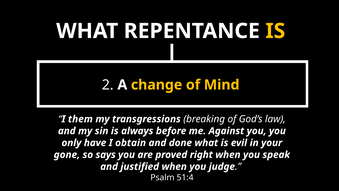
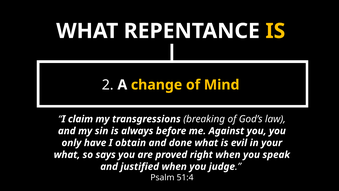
them: them -> claim
gone at (67, 154): gone -> what
